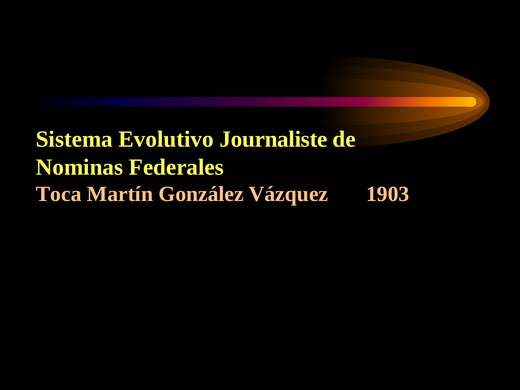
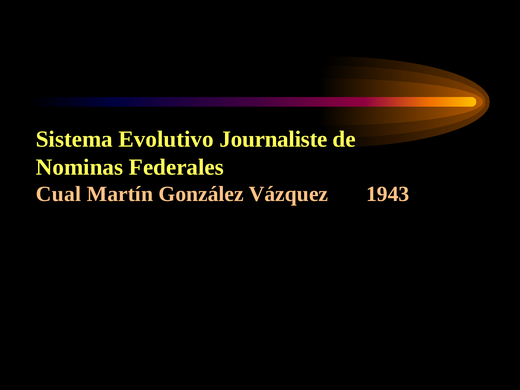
Toca: Toca -> Cual
1903: 1903 -> 1943
